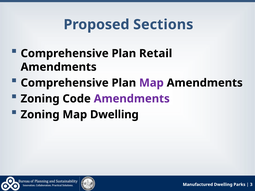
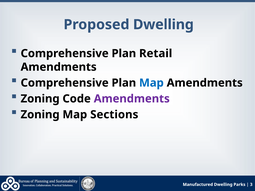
Proposed Sections: Sections -> Dwelling
Map at (151, 83) colour: purple -> blue
Map Dwelling: Dwelling -> Sections
